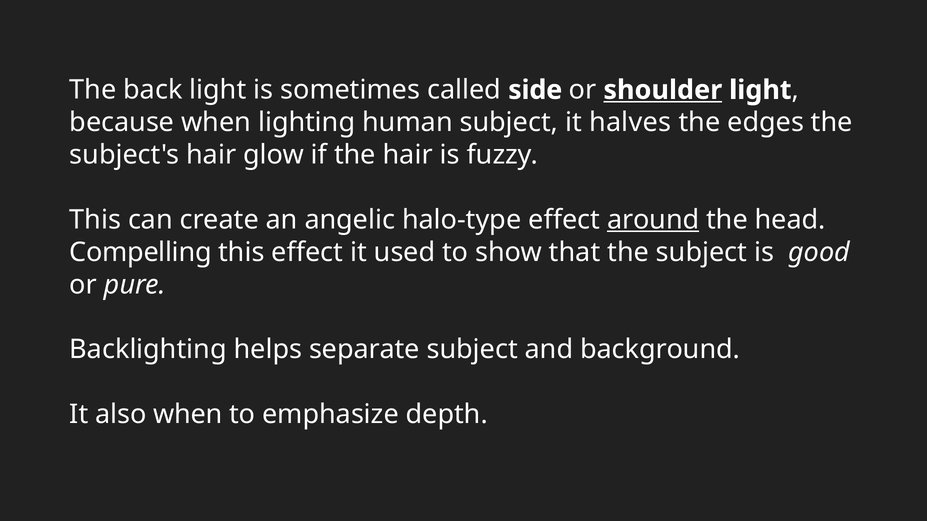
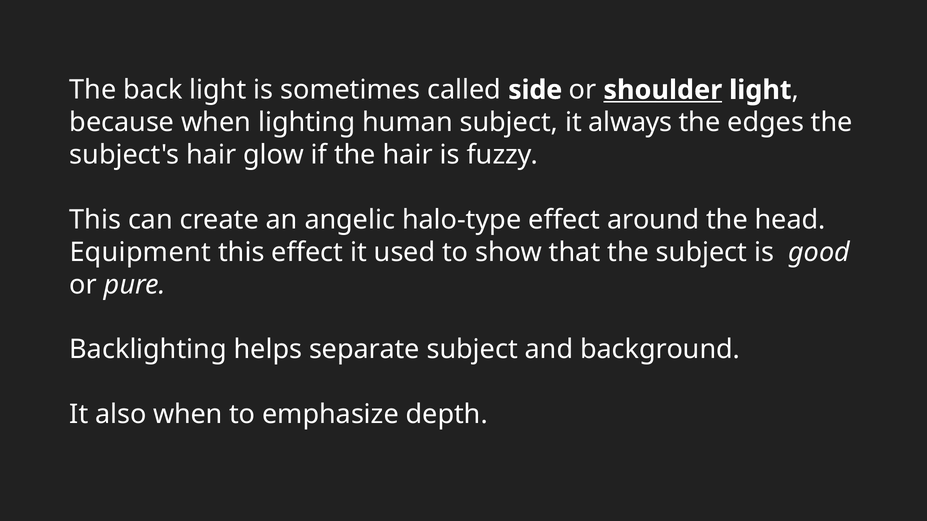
halves: halves -> always
around underline: present -> none
Compelling: Compelling -> Equipment
